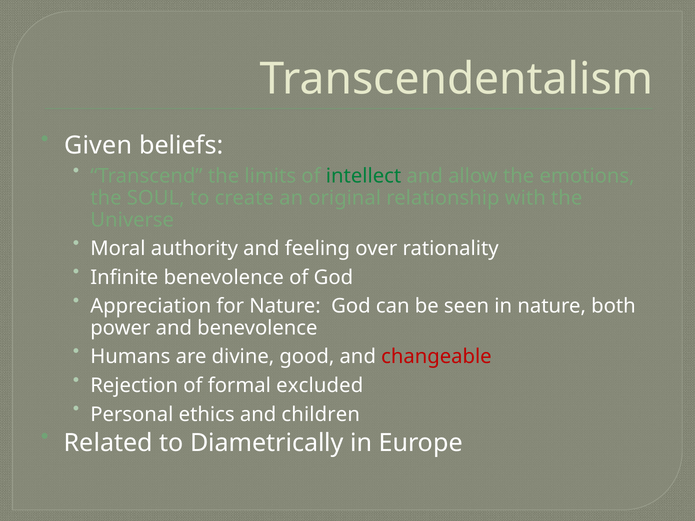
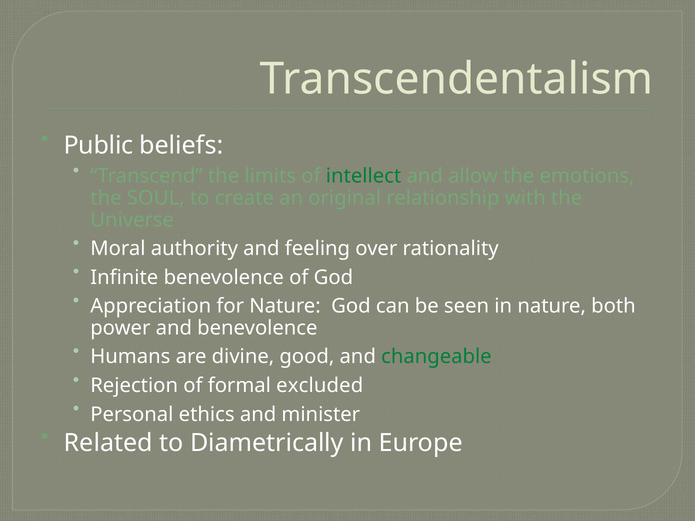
Given: Given -> Public
changeable colour: red -> green
children: children -> minister
